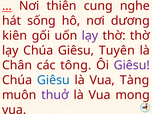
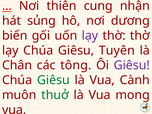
nghe: nghe -> nhận
sống: sống -> sủng
kiên: kiên -> biến
Giêsu at (53, 80) colour: blue -> green
Tàng: Tàng -> Cành
thuở colour: purple -> green
